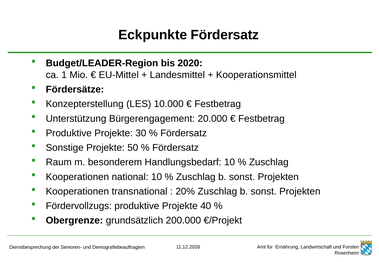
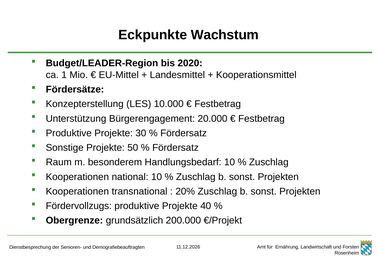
Eckpunkte Fördersatz: Fördersatz -> Wachstum
